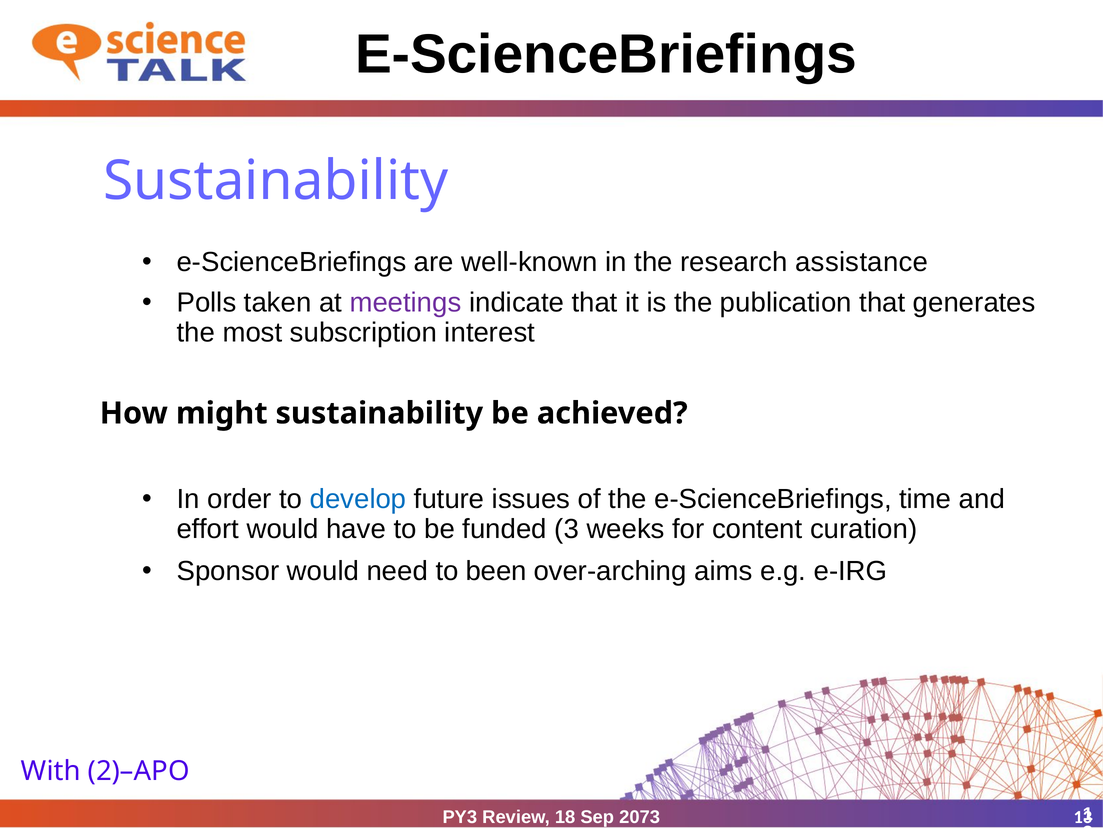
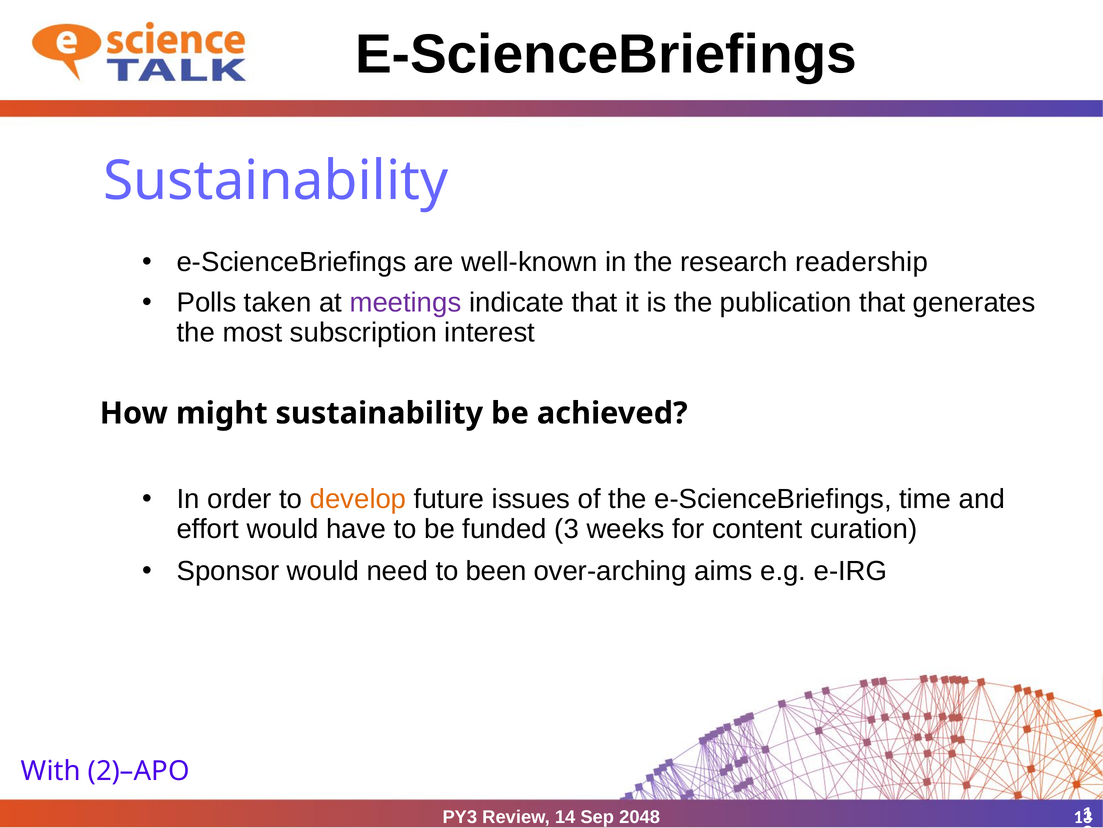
assistance: assistance -> readership
develop colour: blue -> orange
18: 18 -> 14
2073: 2073 -> 2048
